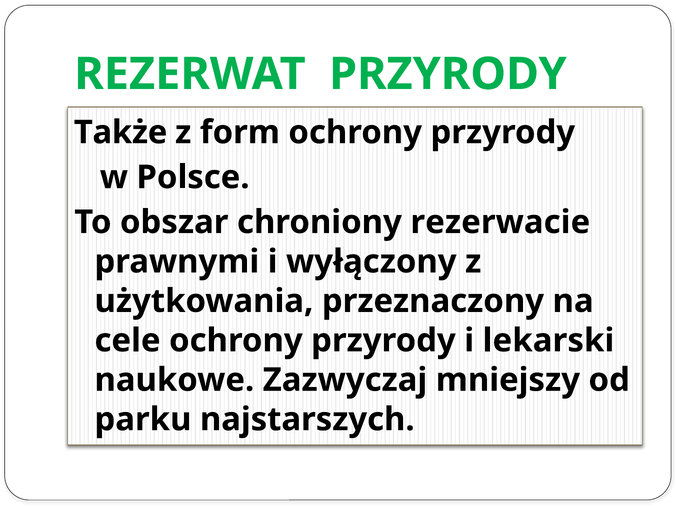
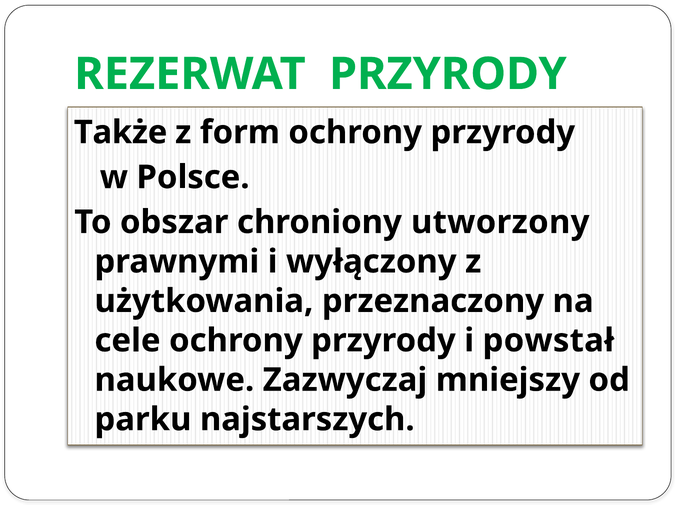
rezerwacie: rezerwacie -> utworzony
lekarski: lekarski -> powstał
